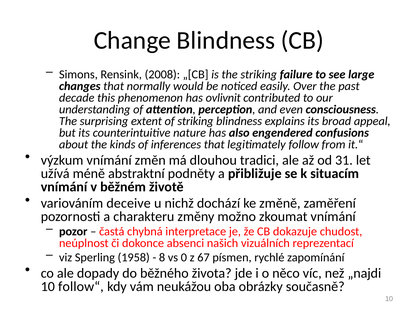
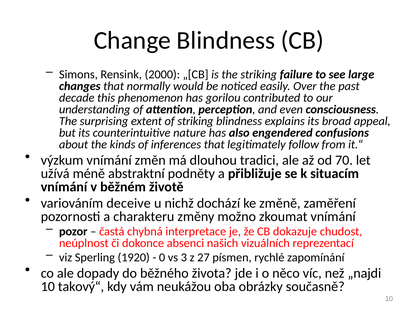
2008: 2008 -> 2000
ovlivnit: ovlivnit -> gorilou
31: 31 -> 70
1958: 1958 -> 1920
8: 8 -> 0
0: 0 -> 3
67: 67 -> 27
follow“: follow“ -> takový“
